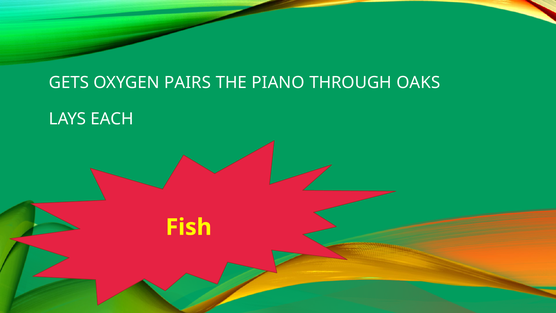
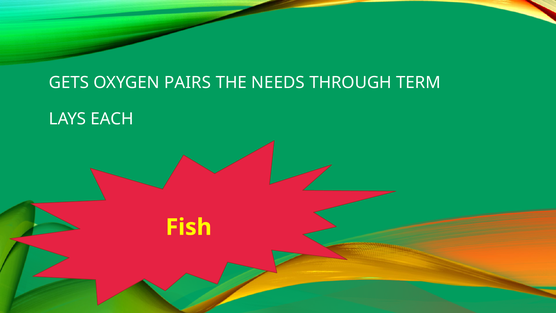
PIANO: PIANO -> NEEDS
OAKS: OAKS -> TERM
